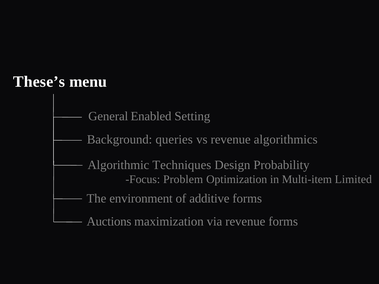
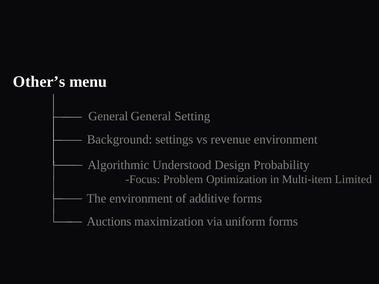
These’s: These’s -> Other’s
General Enabled: Enabled -> General
queries: queries -> settings
revenue algorithmics: algorithmics -> environment
Techniques: Techniques -> Understood
via revenue: revenue -> uniform
